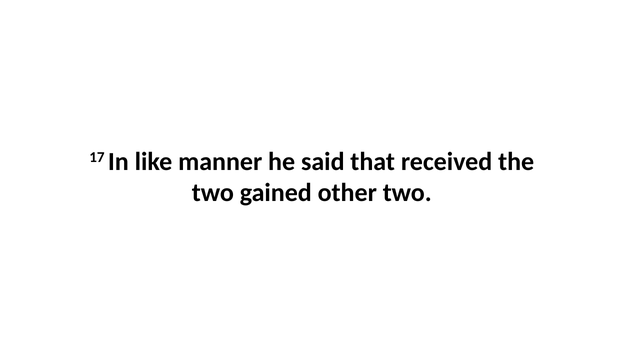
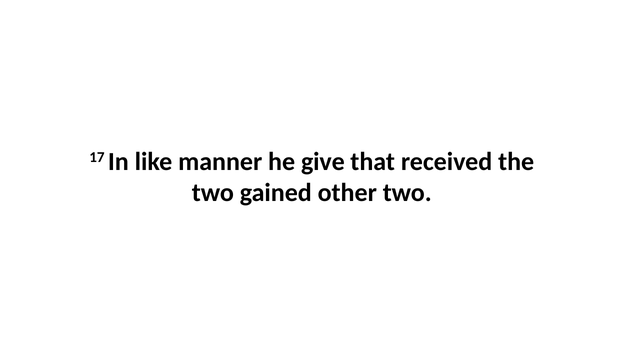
said: said -> give
